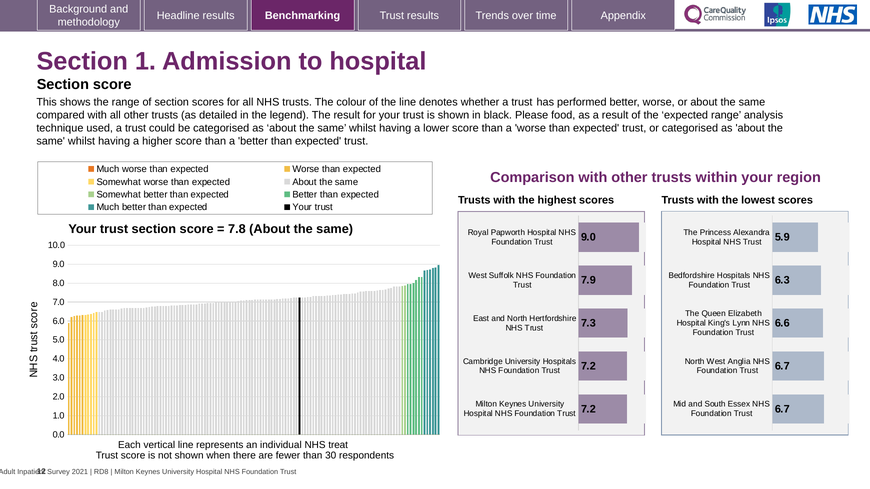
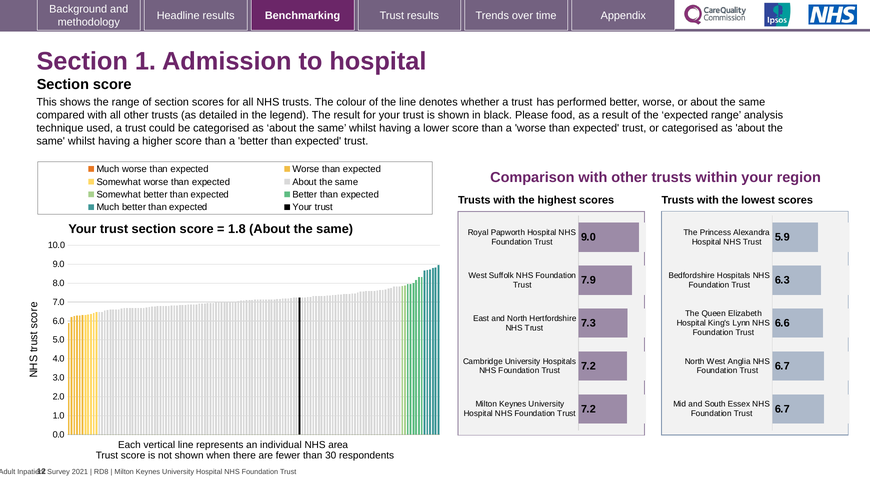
7.8: 7.8 -> 1.8
treat: treat -> area
